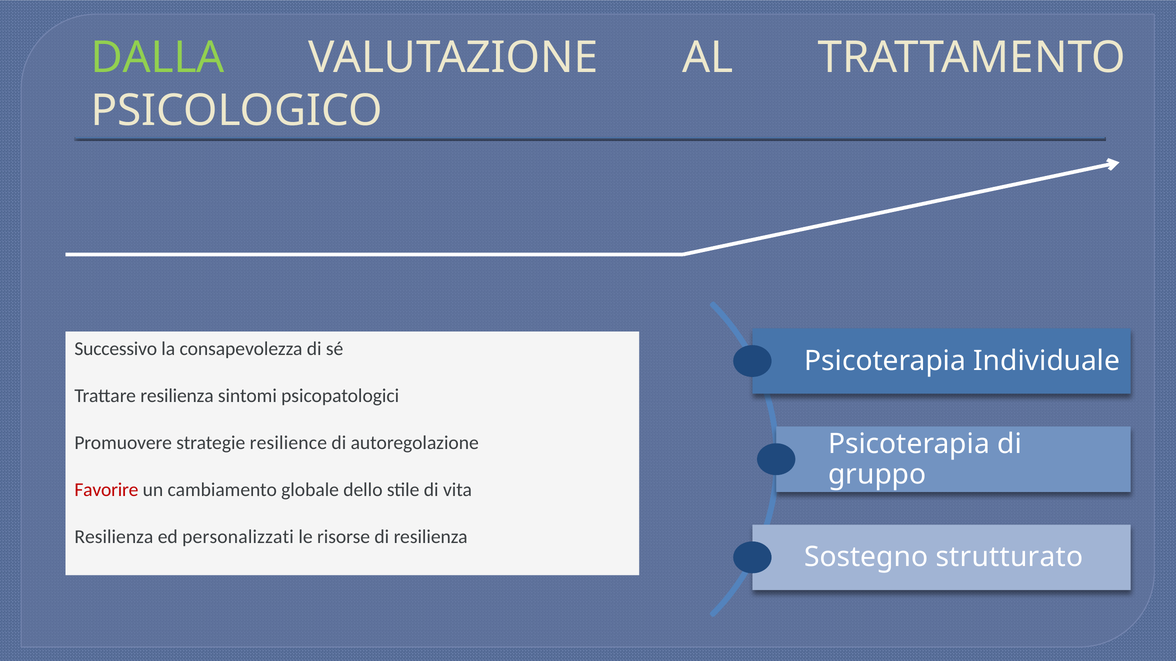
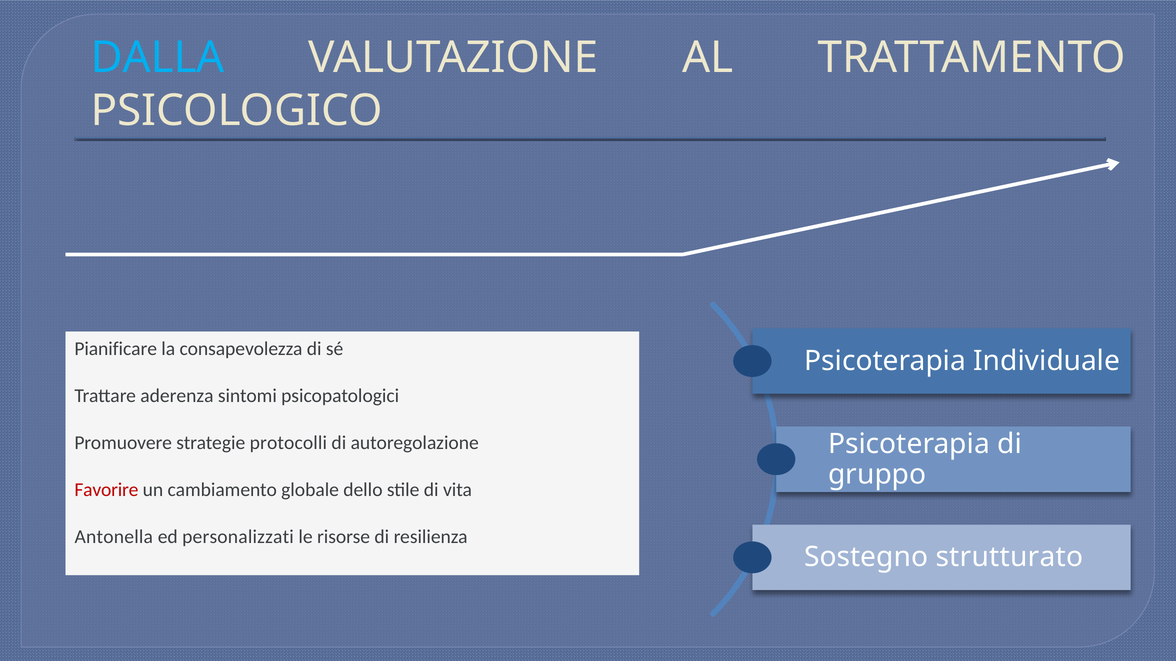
DALLA colour: light green -> light blue
Successivo: Successivo -> Pianificare
Trattare resilienza: resilienza -> aderenza
resilience: resilience -> protocolli
Resilienza at (114, 537): Resilienza -> Antonella
